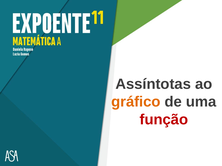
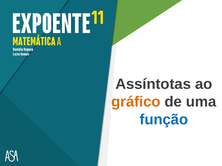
função colour: red -> blue
